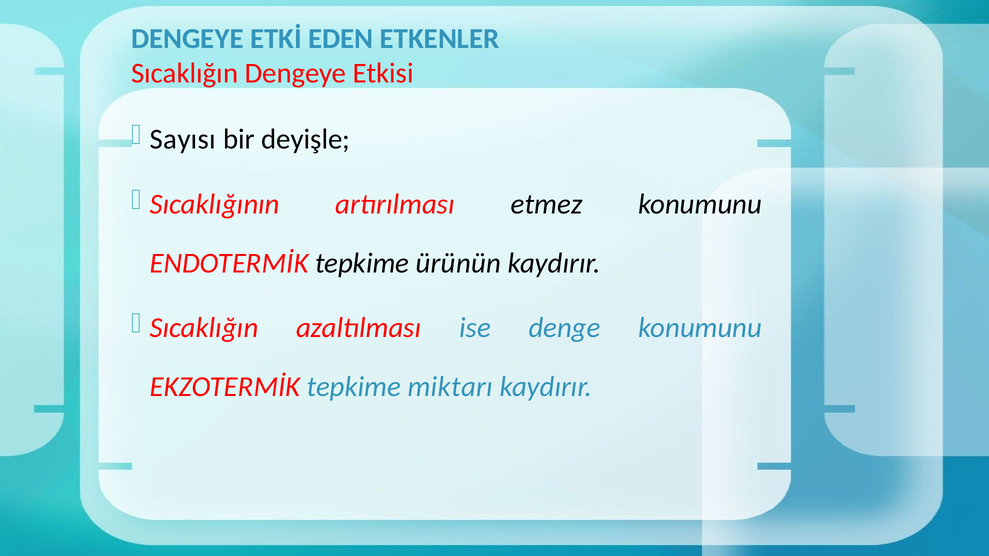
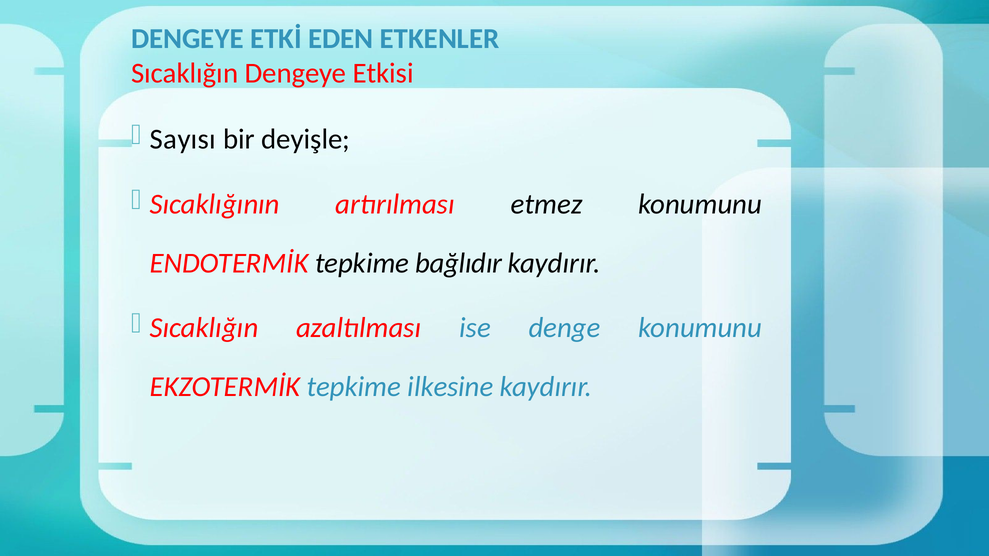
ürünün: ürünün -> bağlıdır
miktarı: miktarı -> ilkesine
